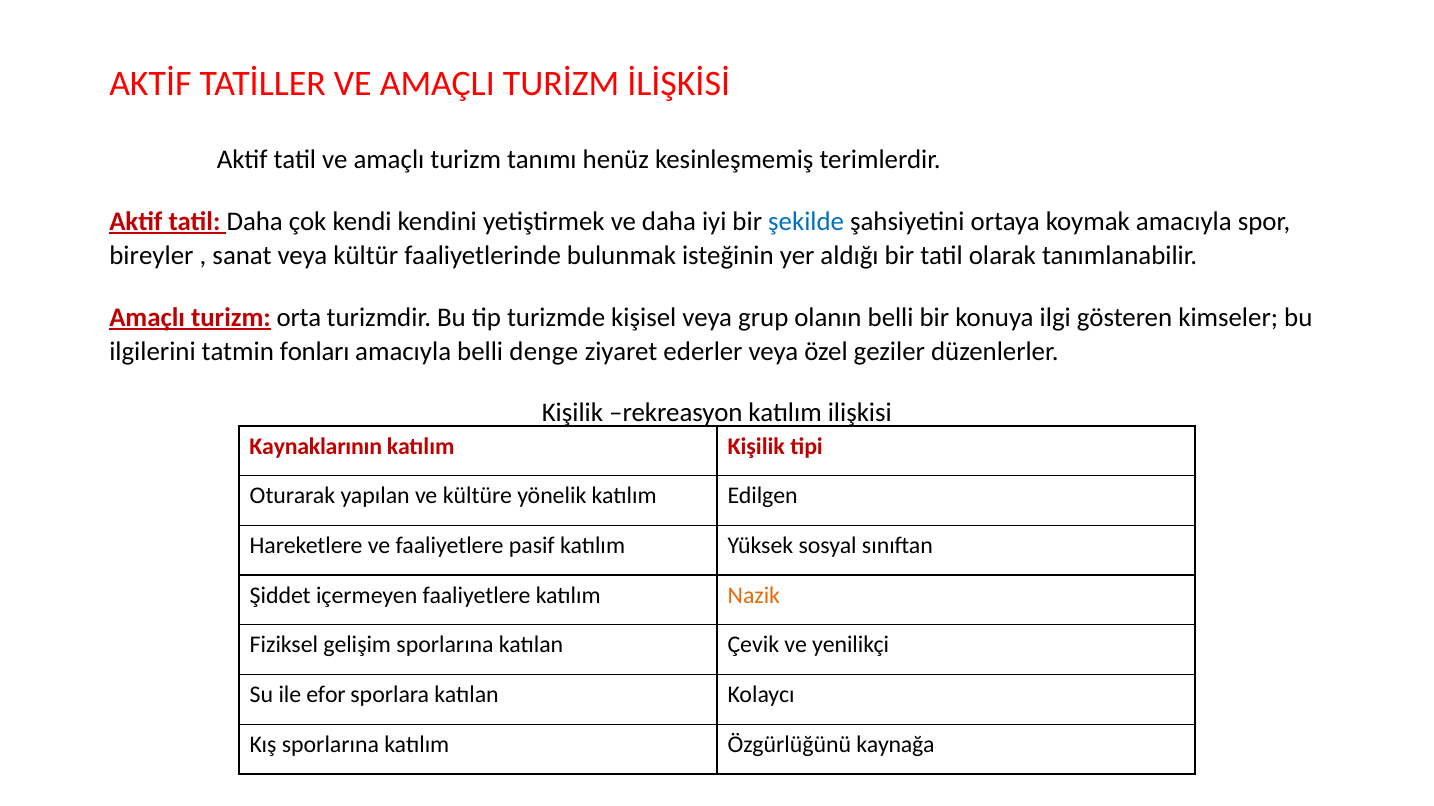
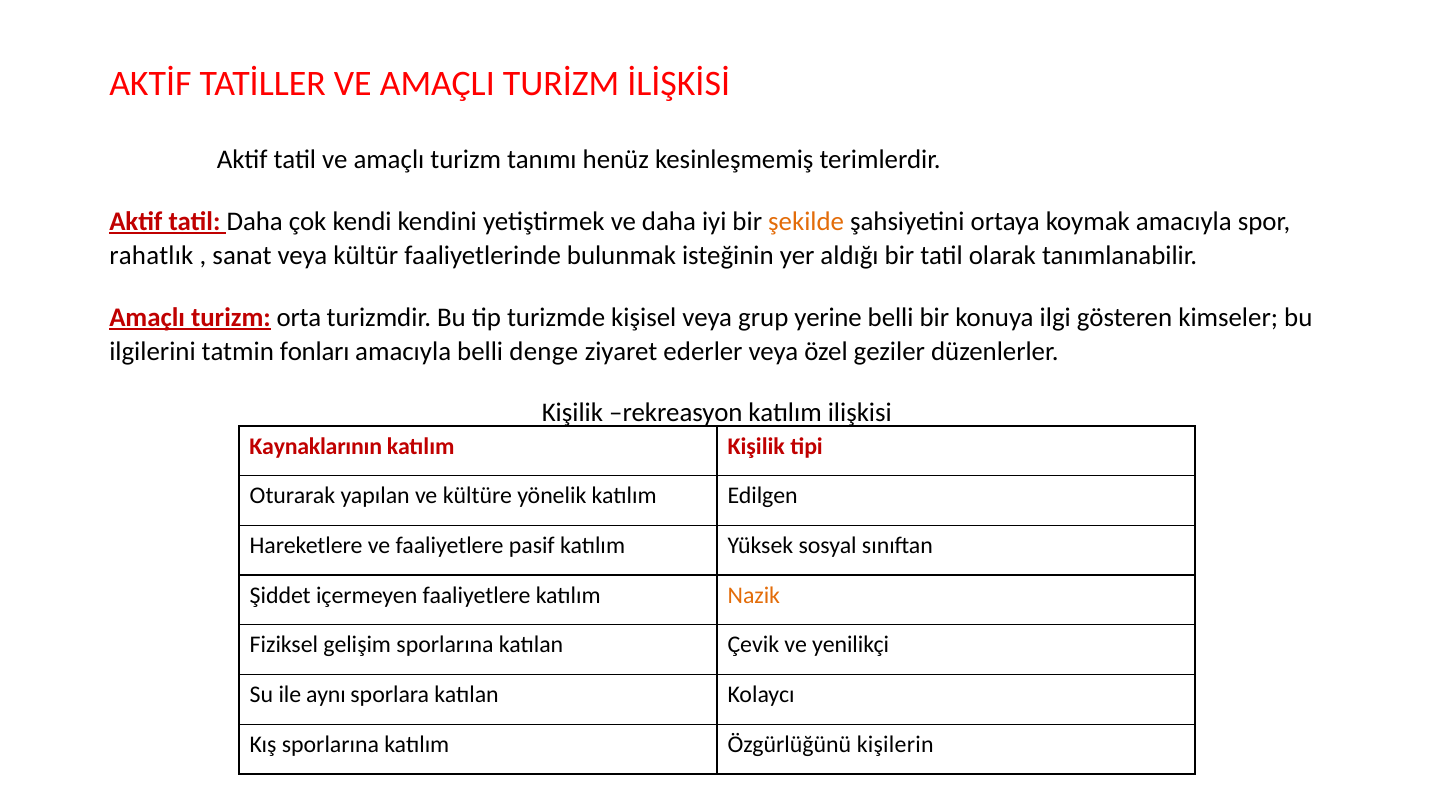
şekilde colour: blue -> orange
bireyler: bireyler -> rahatlık
olanın: olanın -> yerine
efor: efor -> aynı
kaynağa: kaynağa -> kişilerin
